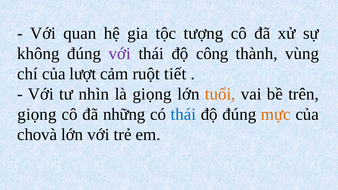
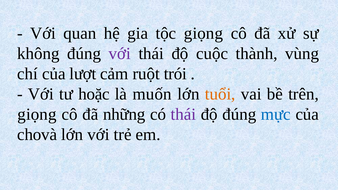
tộc tượng: tượng -> giọng
công: công -> cuộc
tiết: tiết -> trói
nhìn: nhìn -> hoặc
là giọng: giọng -> muốn
thái at (183, 114) colour: blue -> purple
mực colour: orange -> blue
